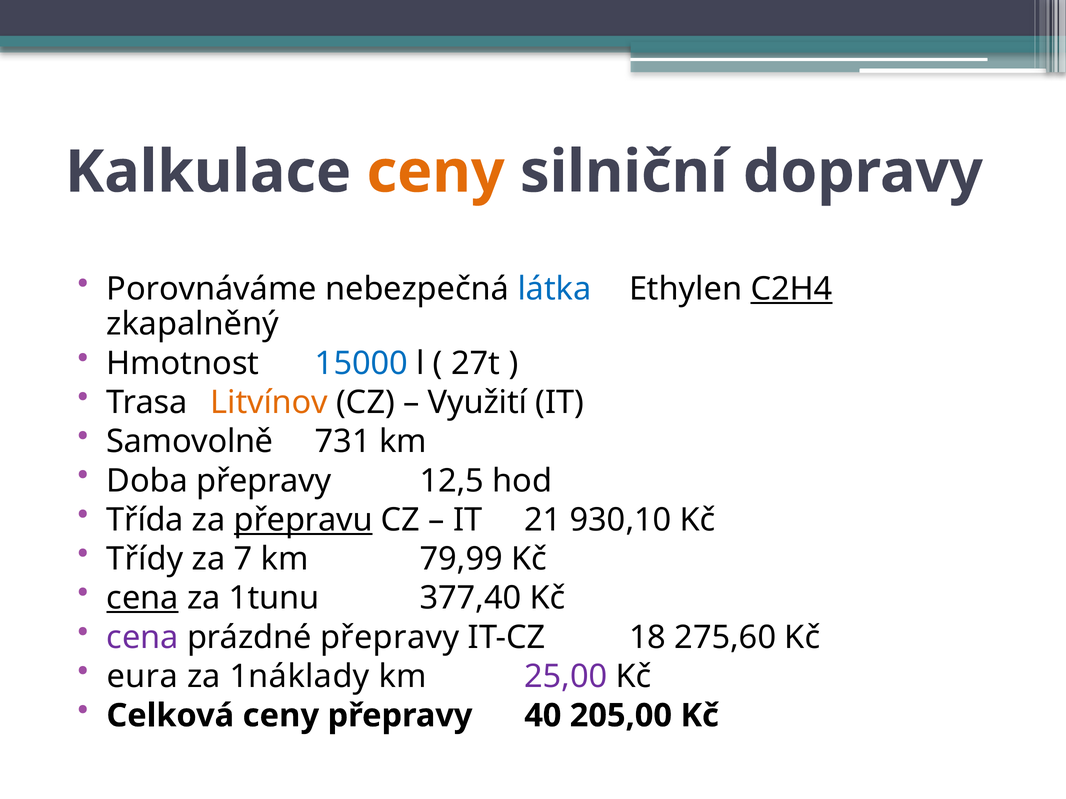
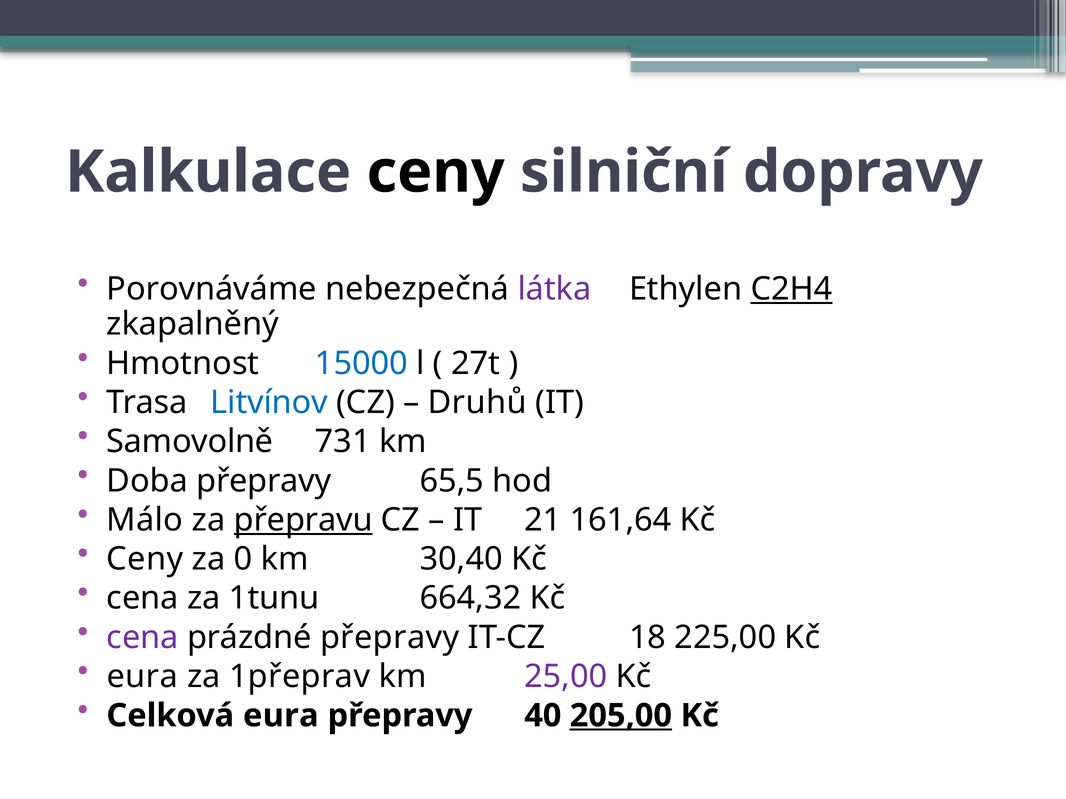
ceny at (436, 172) colour: orange -> black
látka colour: blue -> purple
Litvínov colour: orange -> blue
Využití: Využití -> Druhů
12,5: 12,5 -> 65,5
Třída: Třída -> Málo
930,10: 930,10 -> 161,64
Třídy at (145, 559): Třídy -> Ceny
7: 7 -> 0
79,99: 79,99 -> 30,40
cena at (143, 599) underline: present -> none
377,40: 377,40 -> 664,32
275,60: 275,60 -> 225,00
1náklady: 1náklady -> 1přeprav
Celková ceny: ceny -> eura
205,00 underline: none -> present
